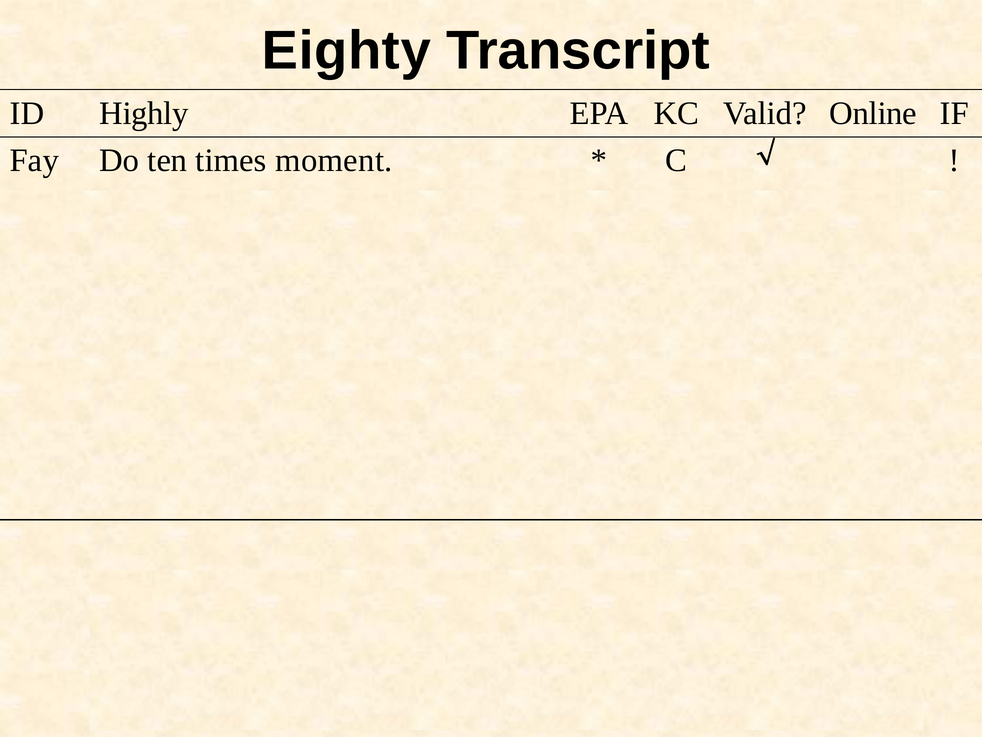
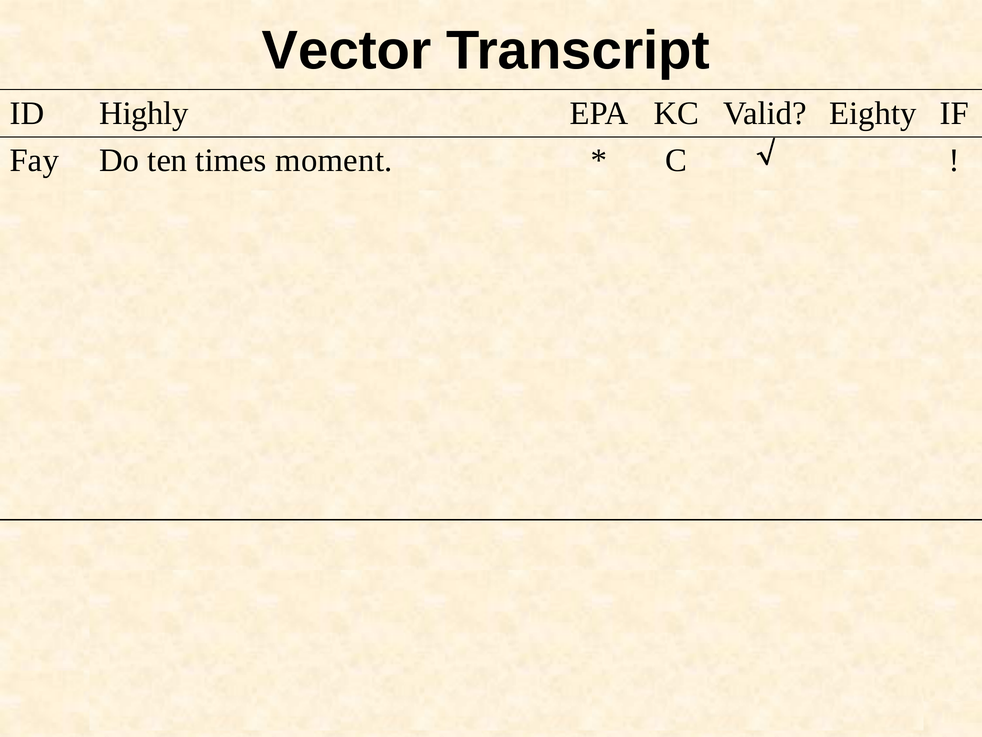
Eighty at (346, 51): Eighty -> Vector
Valid Online: Online -> Eighty
